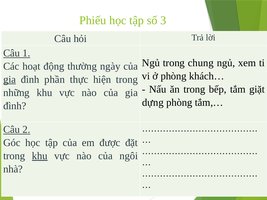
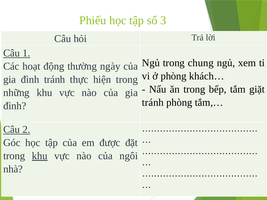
gia at (10, 80) underline: present -> none
đình phần: phần -> tránh
dựng at (153, 103): dựng -> tránh
